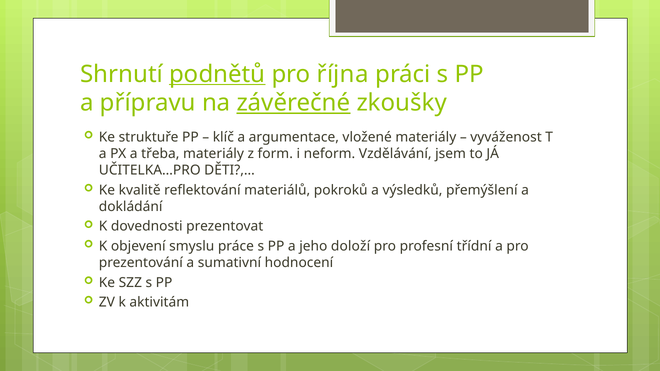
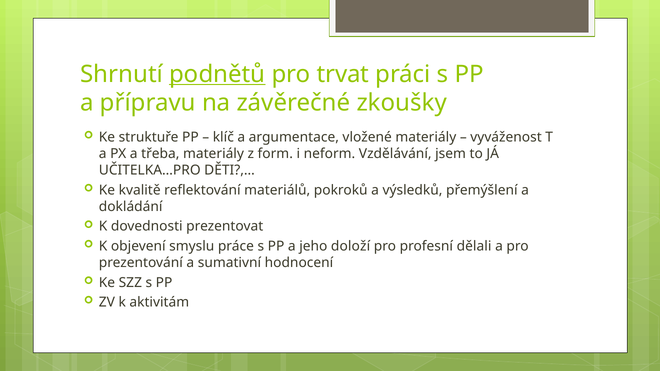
října: října -> trvat
závěrečné underline: present -> none
třídní: třídní -> dělali
